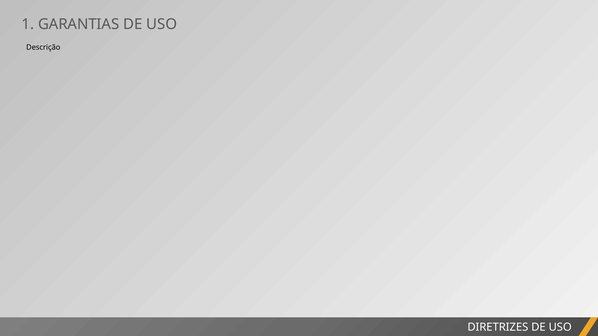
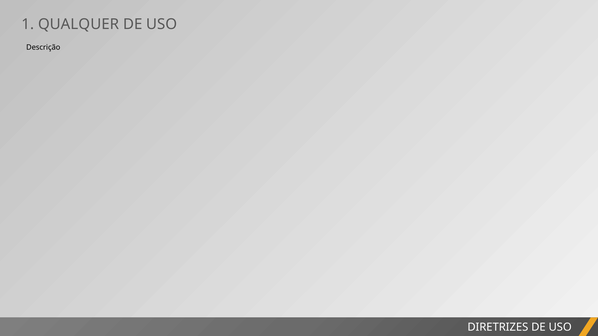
GARANTIAS: GARANTIAS -> QUALQUER
